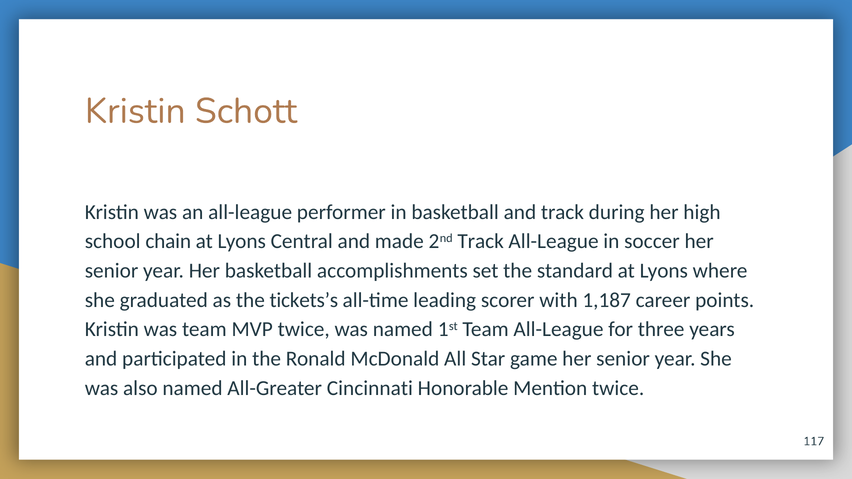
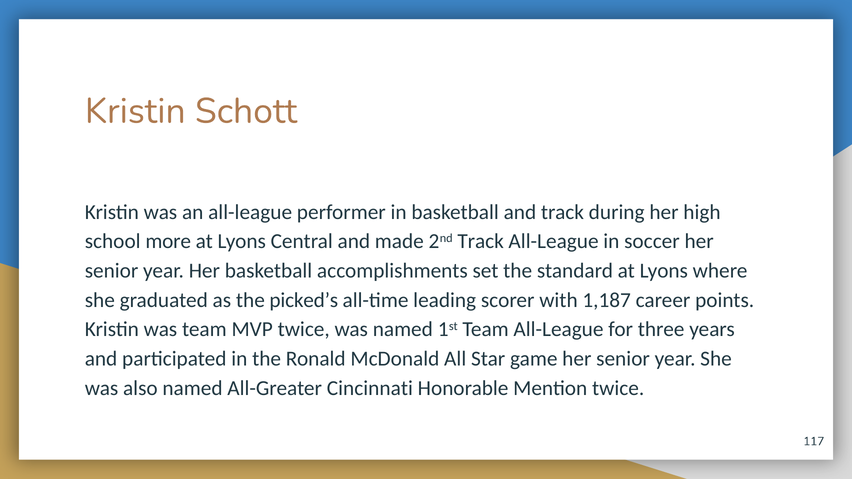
chain: chain -> more
tickets’s: tickets’s -> picked’s
